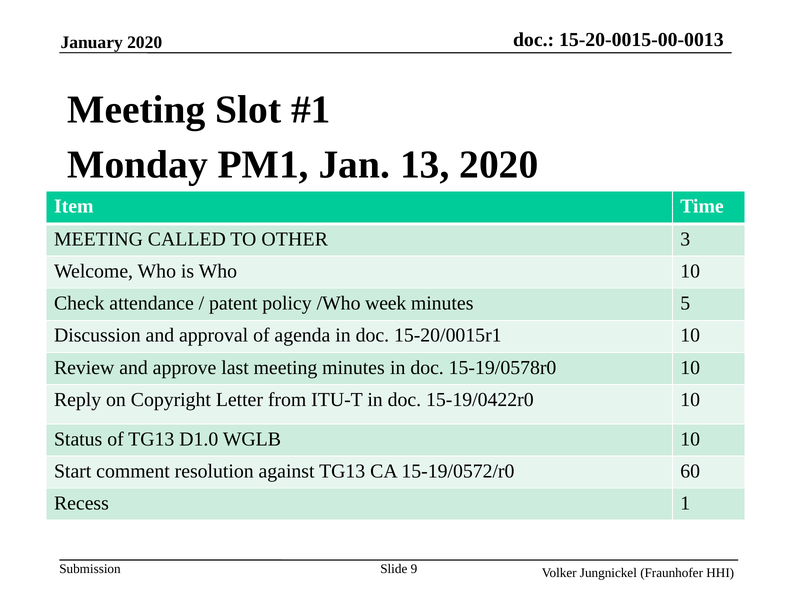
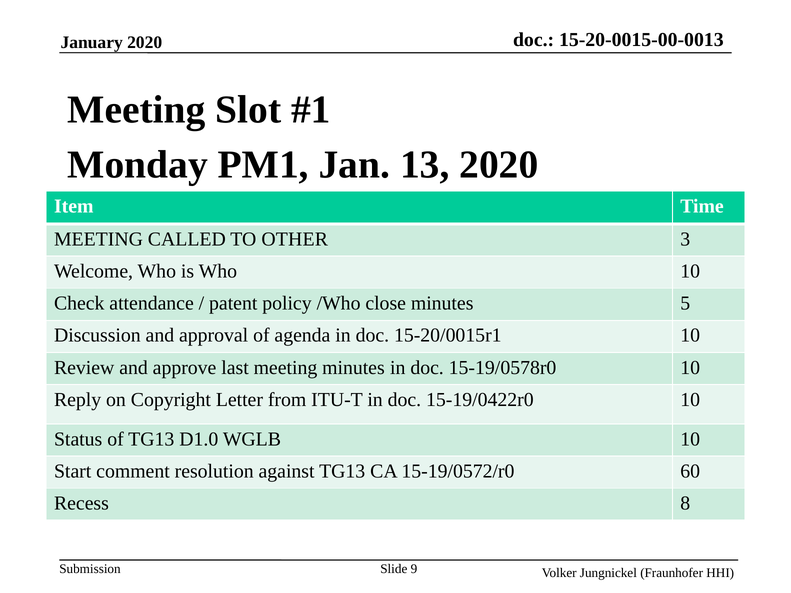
week: week -> close
1: 1 -> 8
